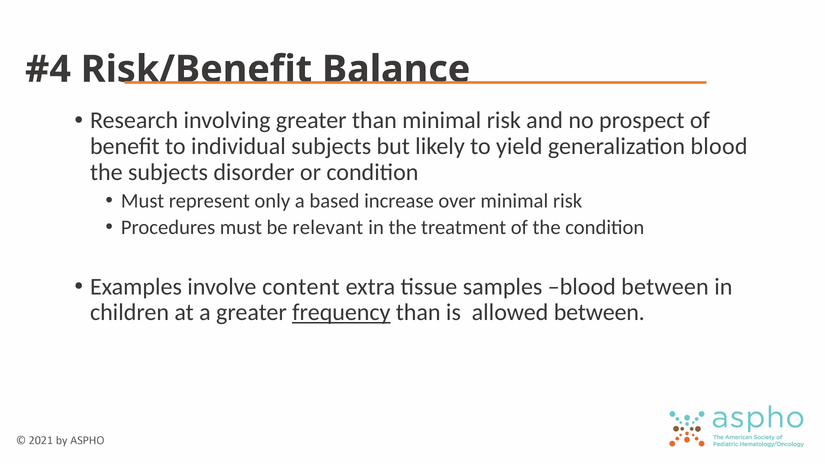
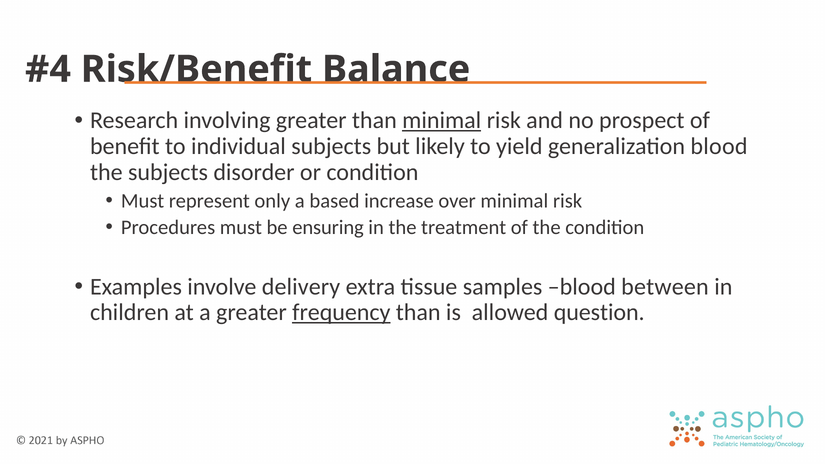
minimal at (442, 121) underline: none -> present
relevant: relevant -> ensuring
content: content -> delivery
allowed between: between -> question
